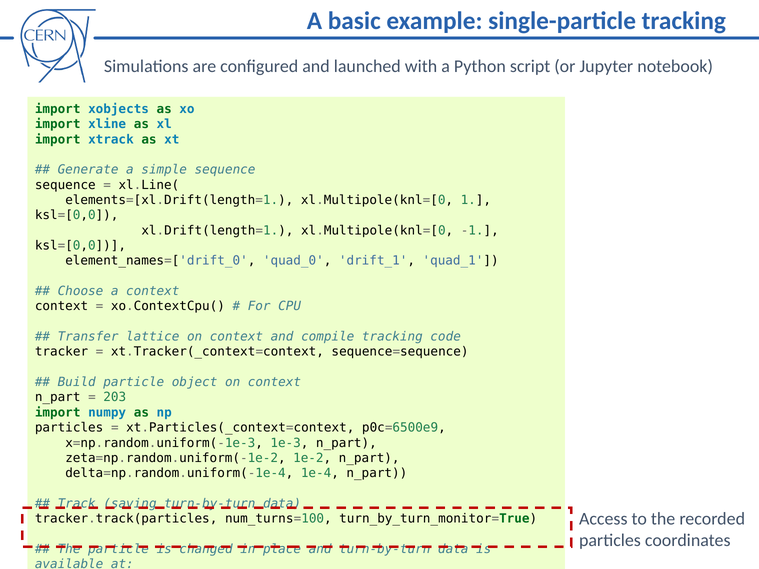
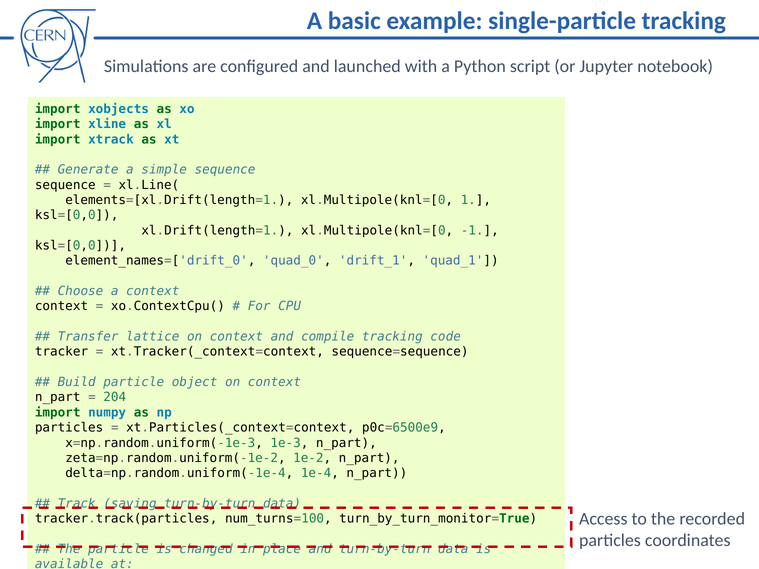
203: 203 -> 204
